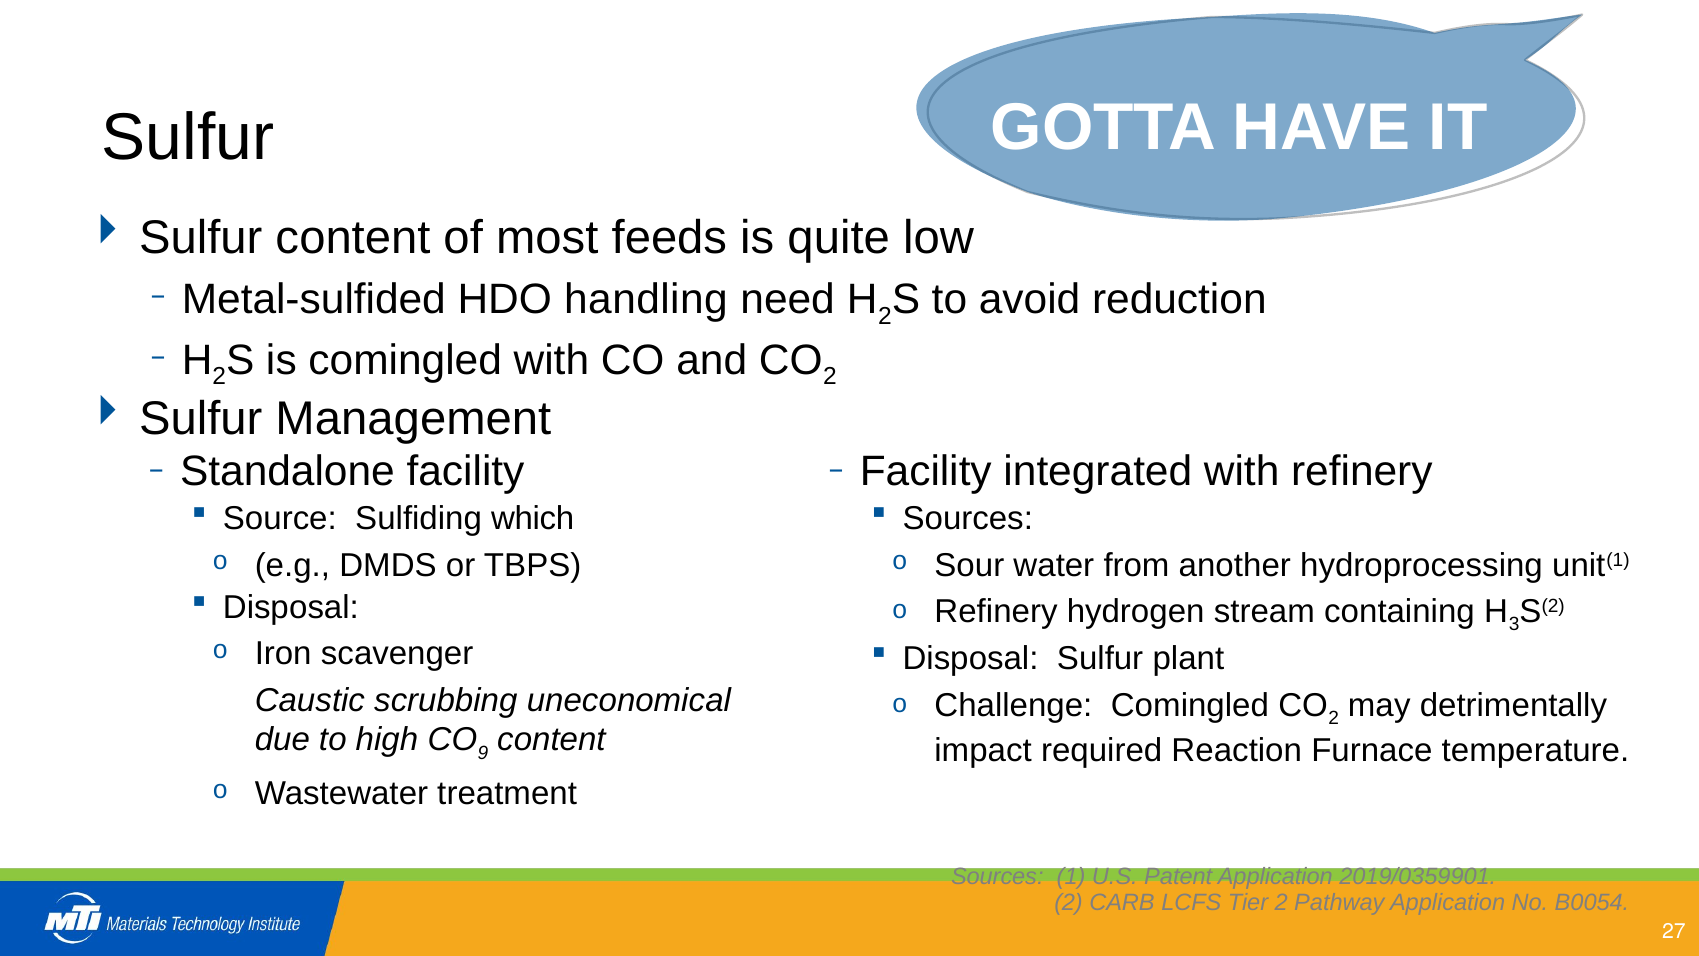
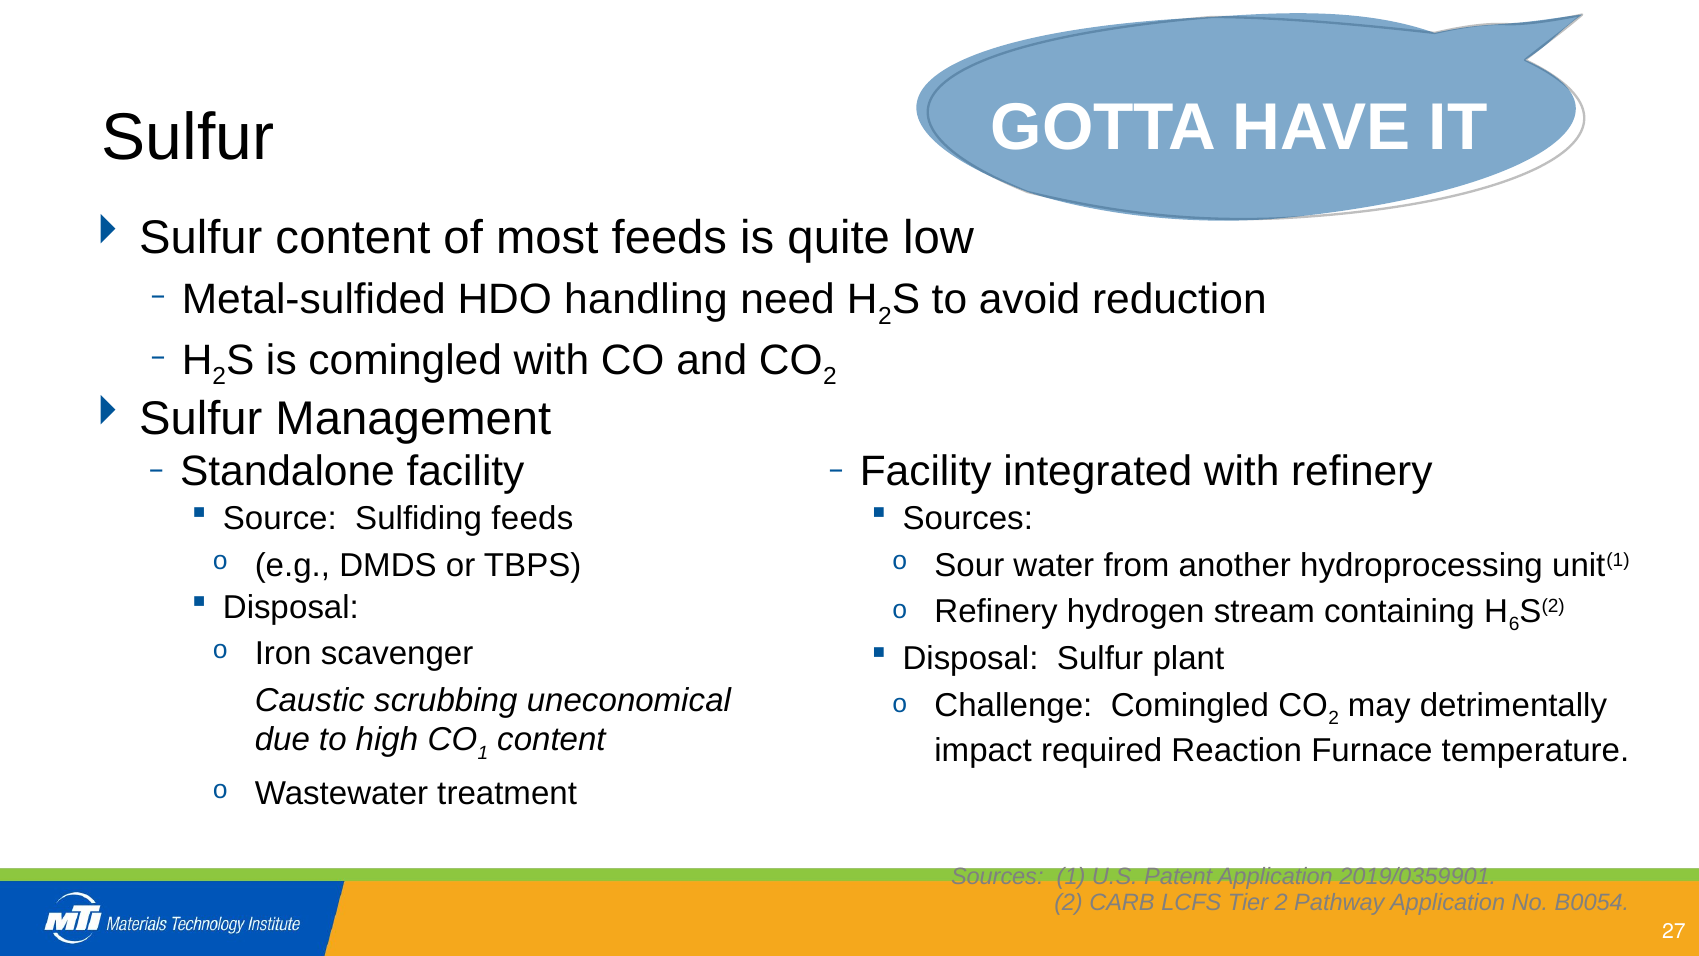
Sulfiding which: which -> feeds
3: 3 -> 6
CO 9: 9 -> 1
